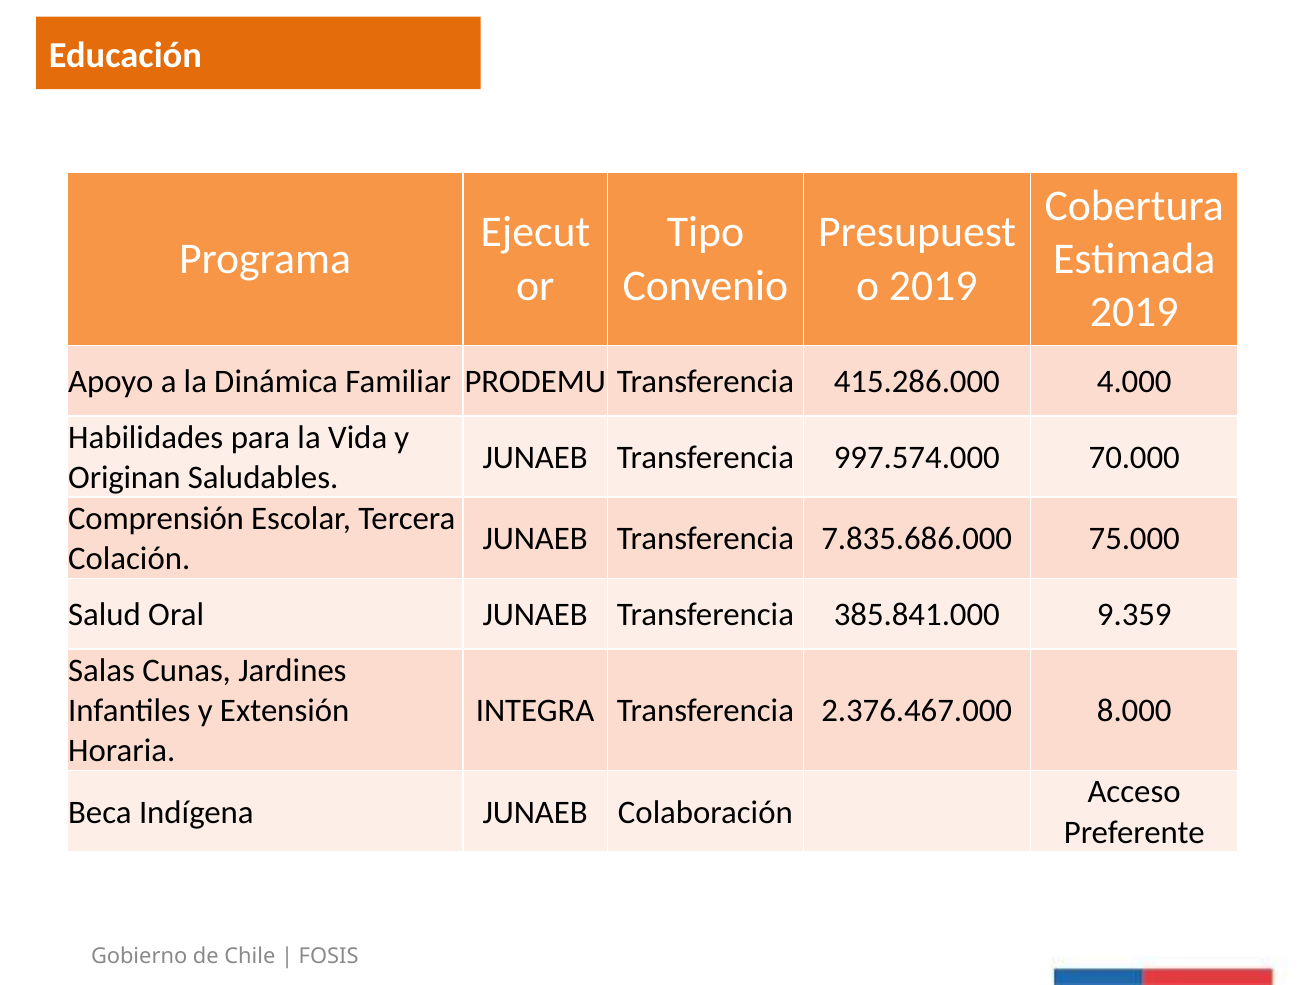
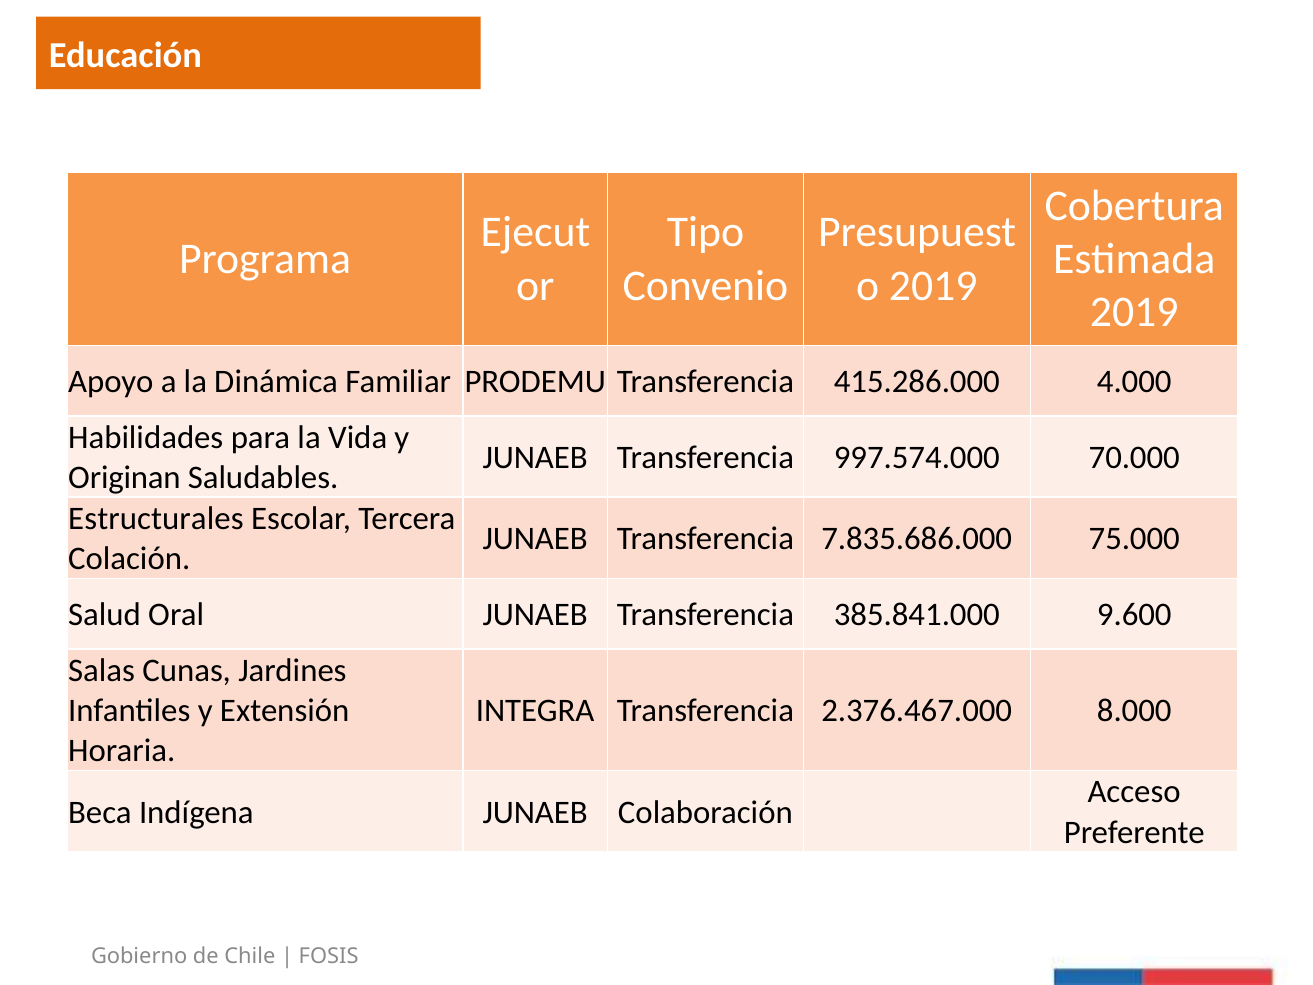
Comprensión: Comprensión -> Estructurales
9.359: 9.359 -> 9.600
